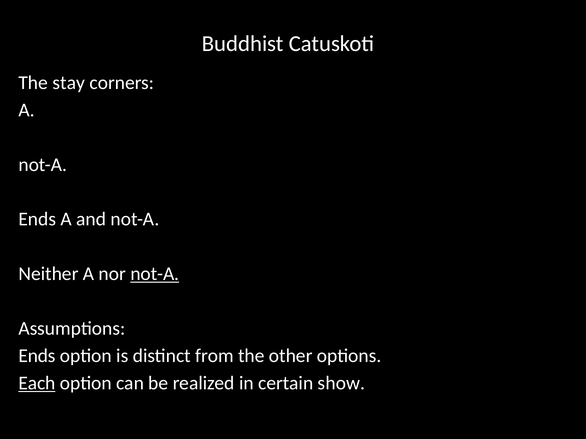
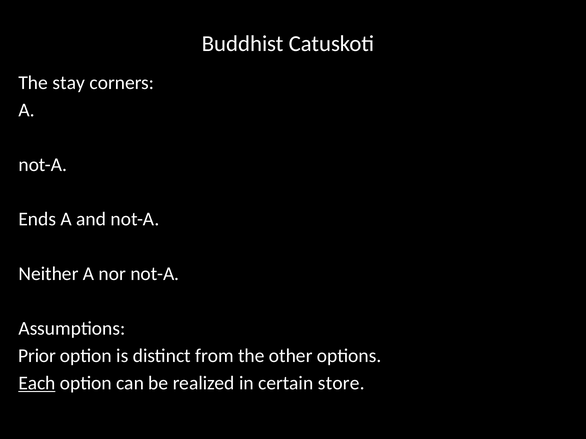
not-A at (155, 274) underline: present -> none
Ends at (37, 356): Ends -> Prior
show: show -> store
